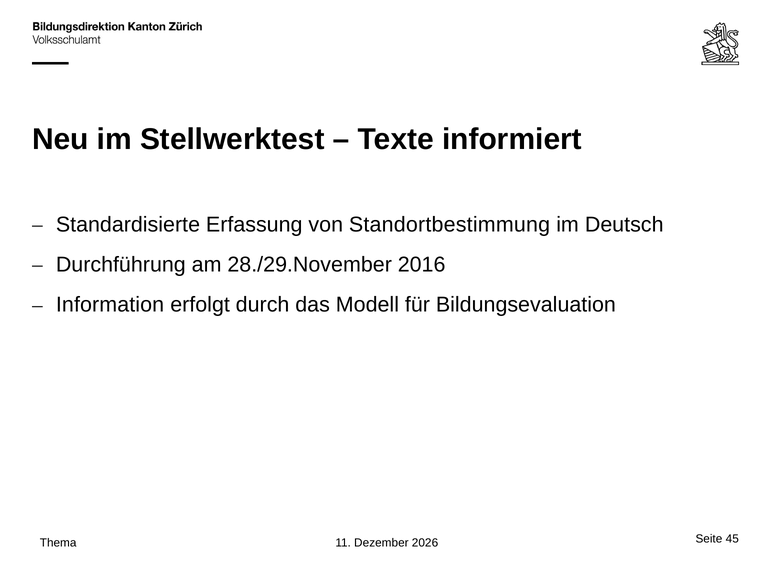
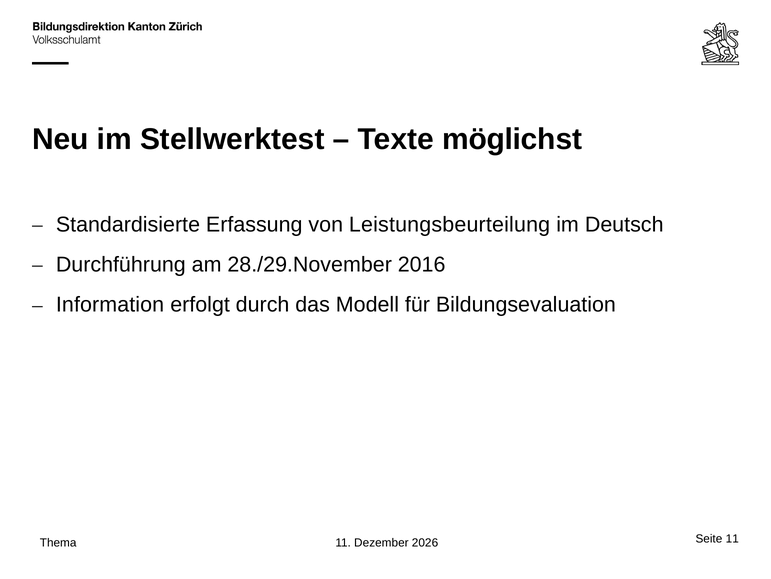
informiert: informiert -> möglichst
Standortbestimmung: Standortbestimmung -> Leistungsbeurteilung
Seite 45: 45 -> 11
